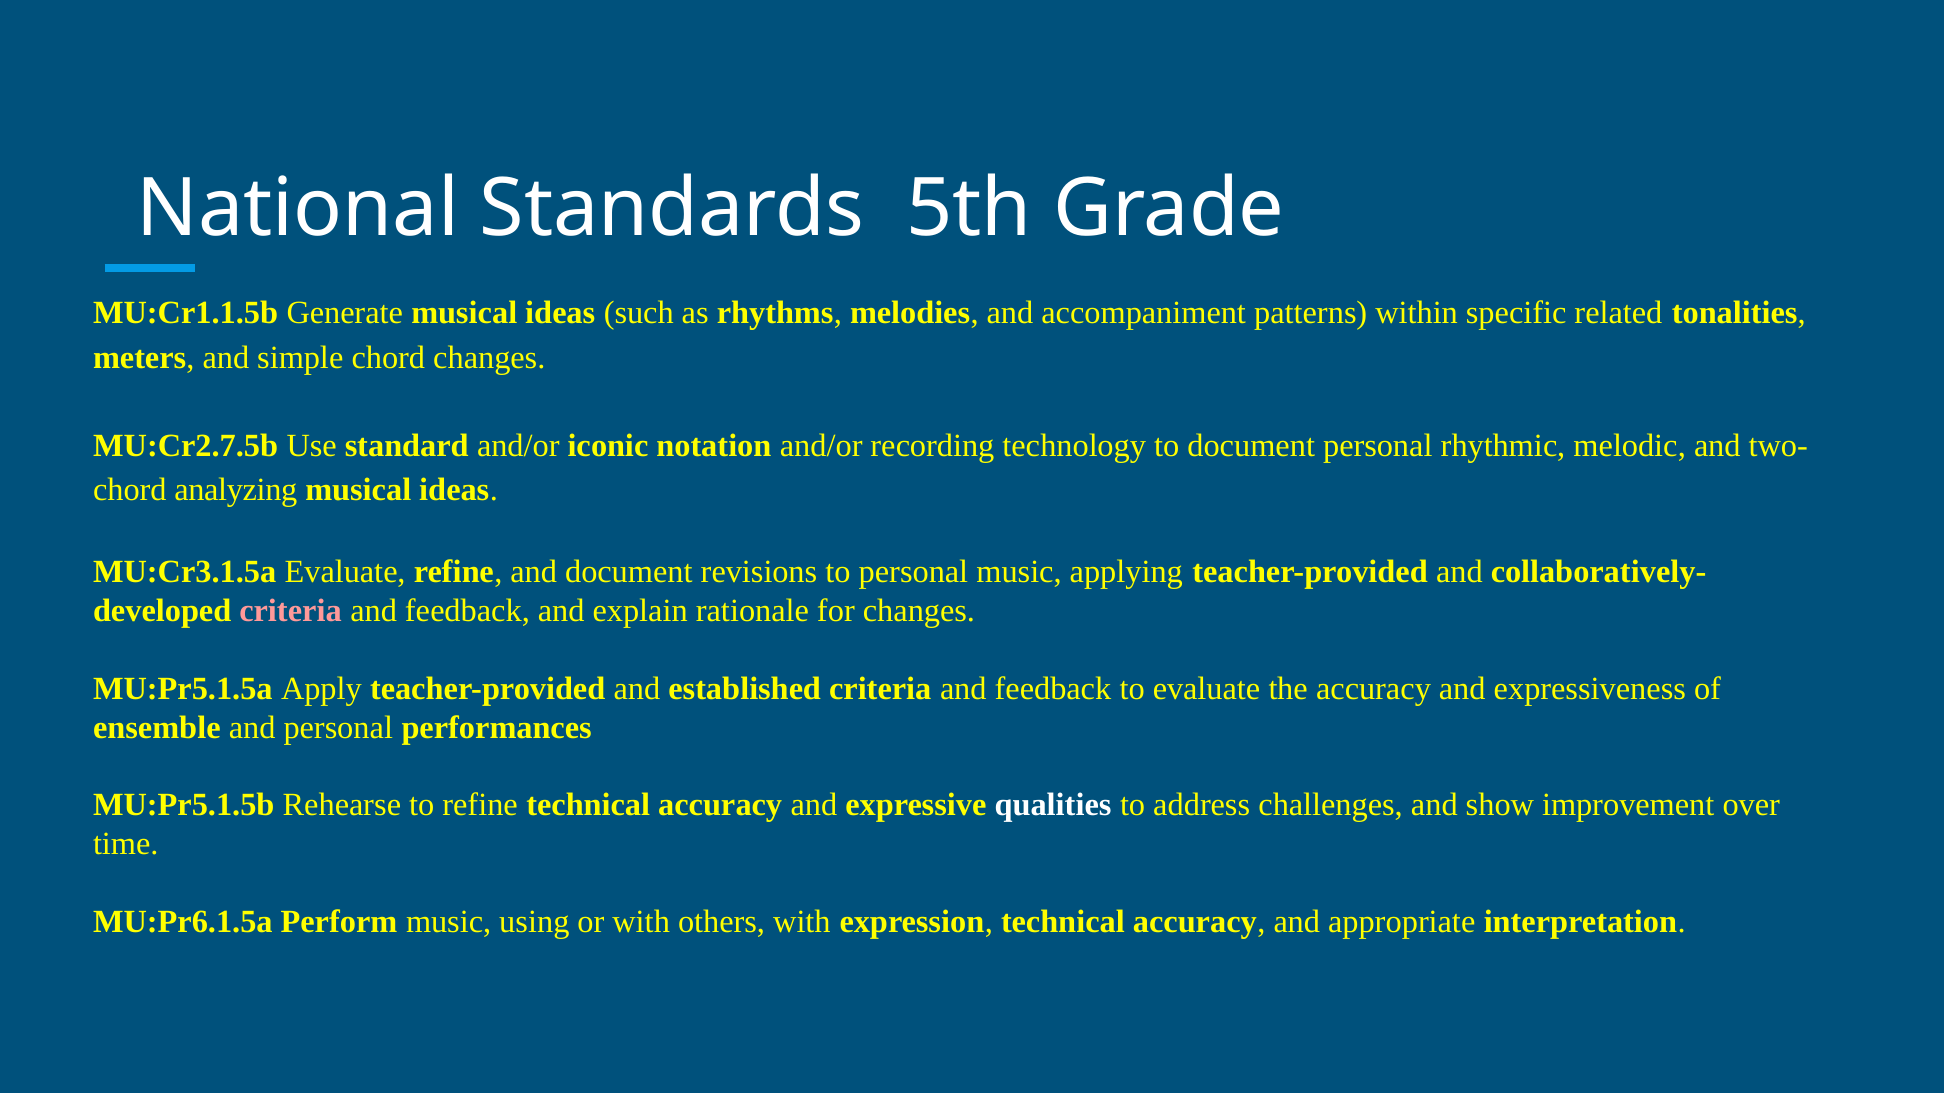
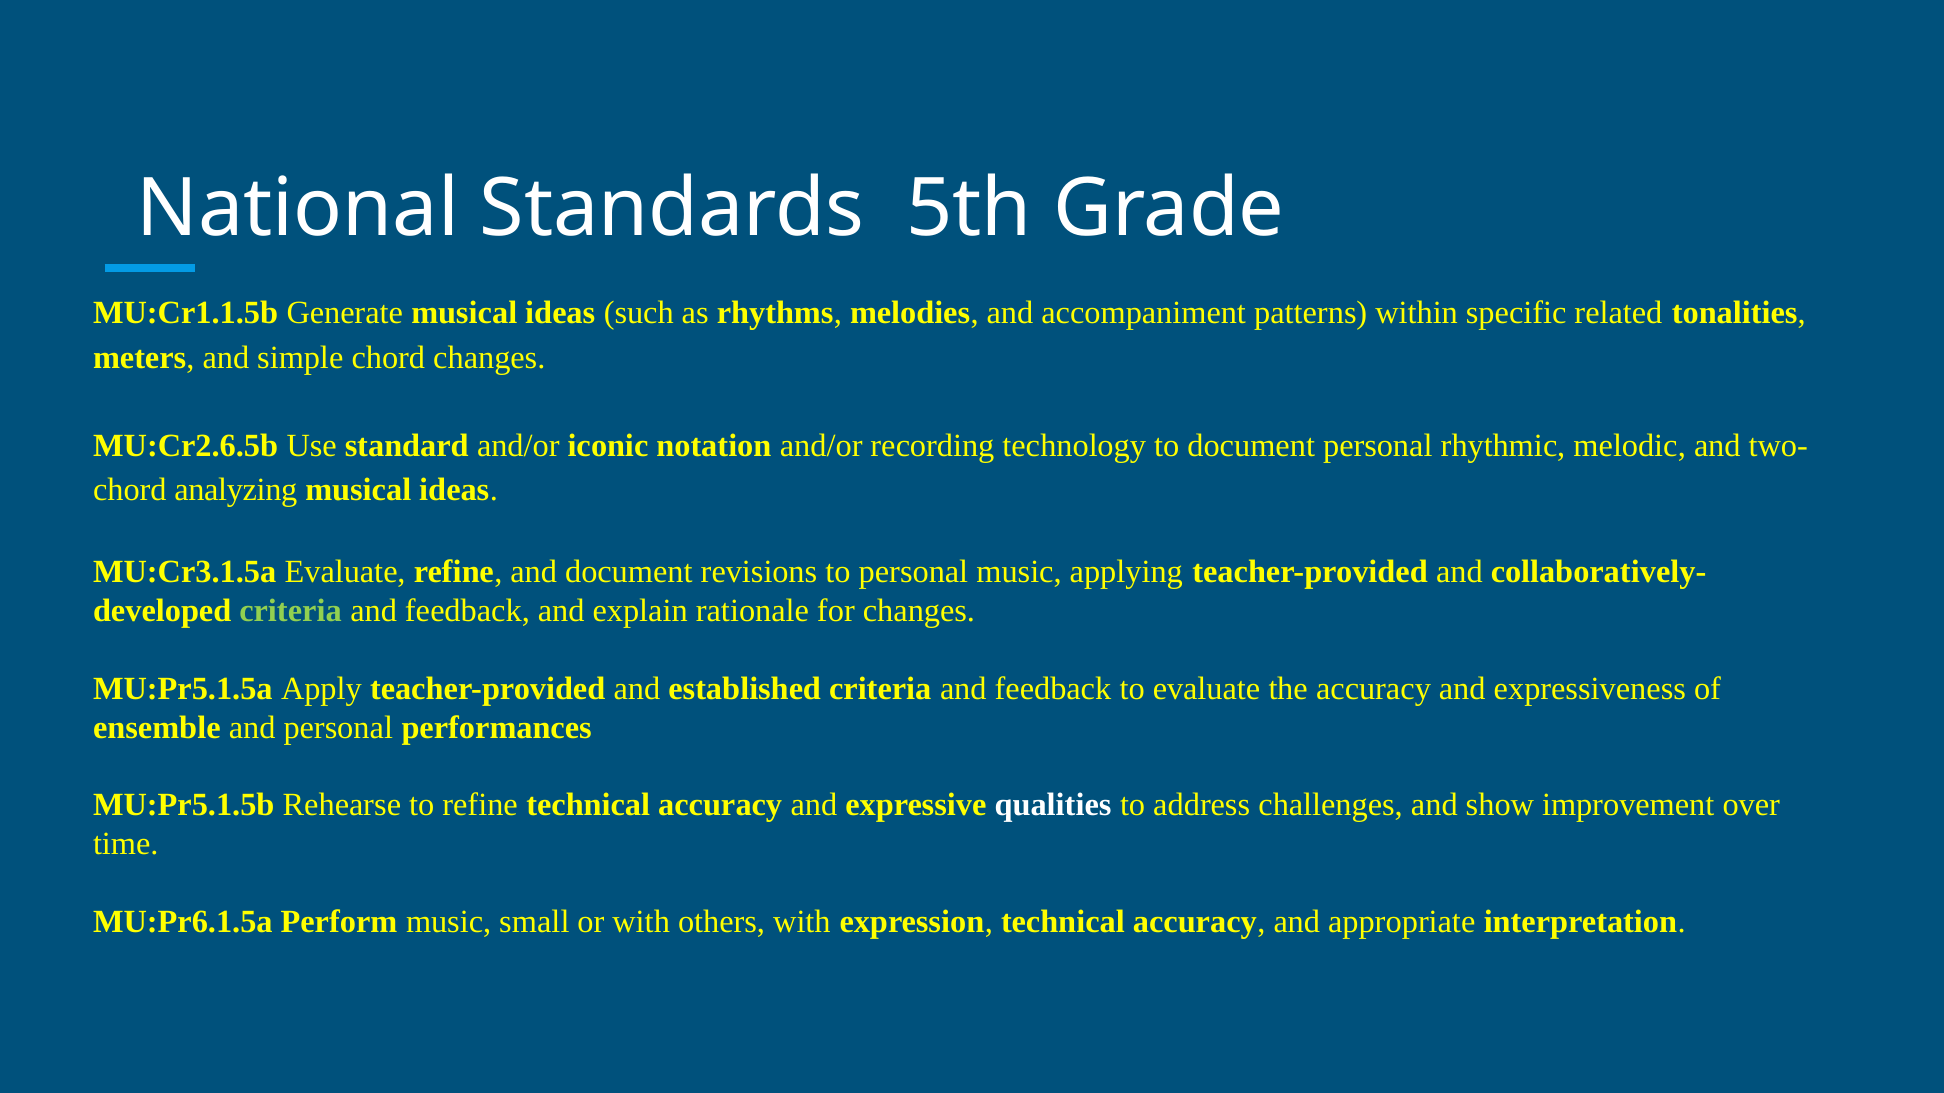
MU:Cr2.7.5b: MU:Cr2.7.5b -> MU:Cr2.6.5b
criteria at (290, 611) colour: pink -> light green
using: using -> small
